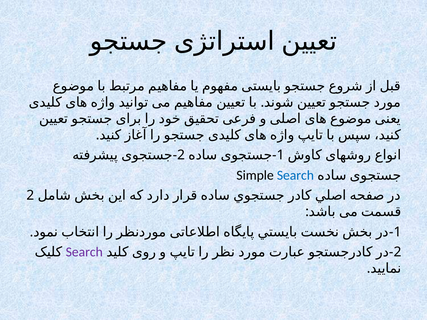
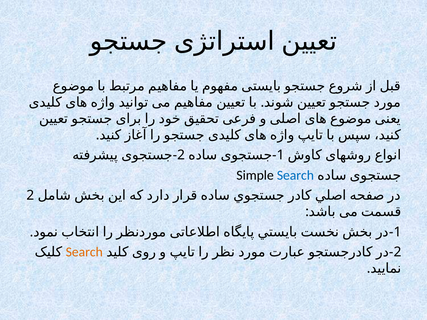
Search at (84, 252) colour: purple -> orange
